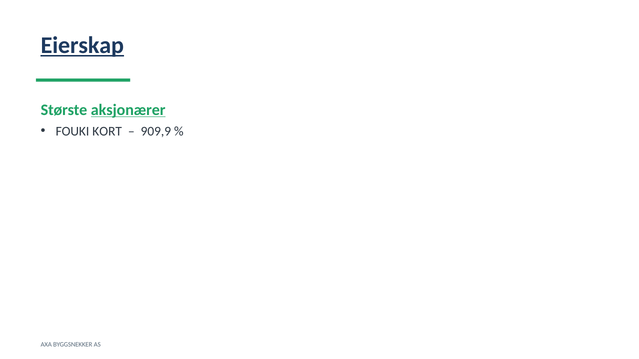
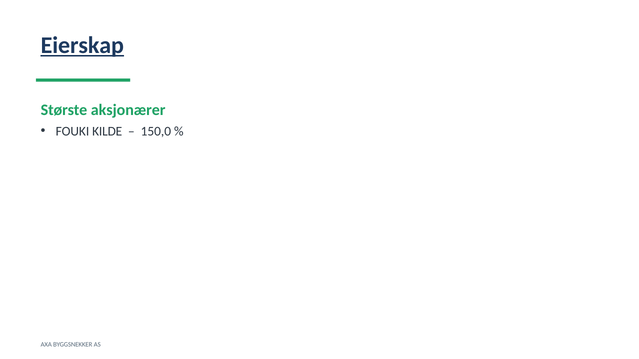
aksjonærer underline: present -> none
KORT: KORT -> KILDE
909,9: 909,9 -> 150,0
